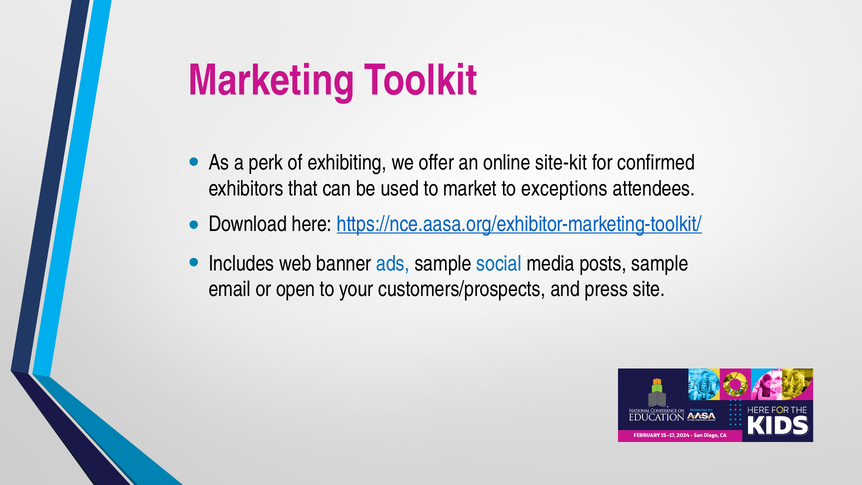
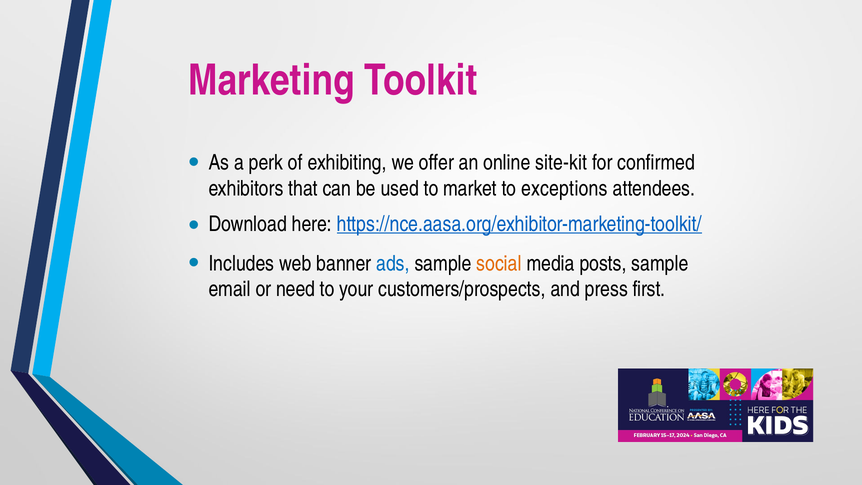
social colour: blue -> orange
open: open -> need
site: site -> first
